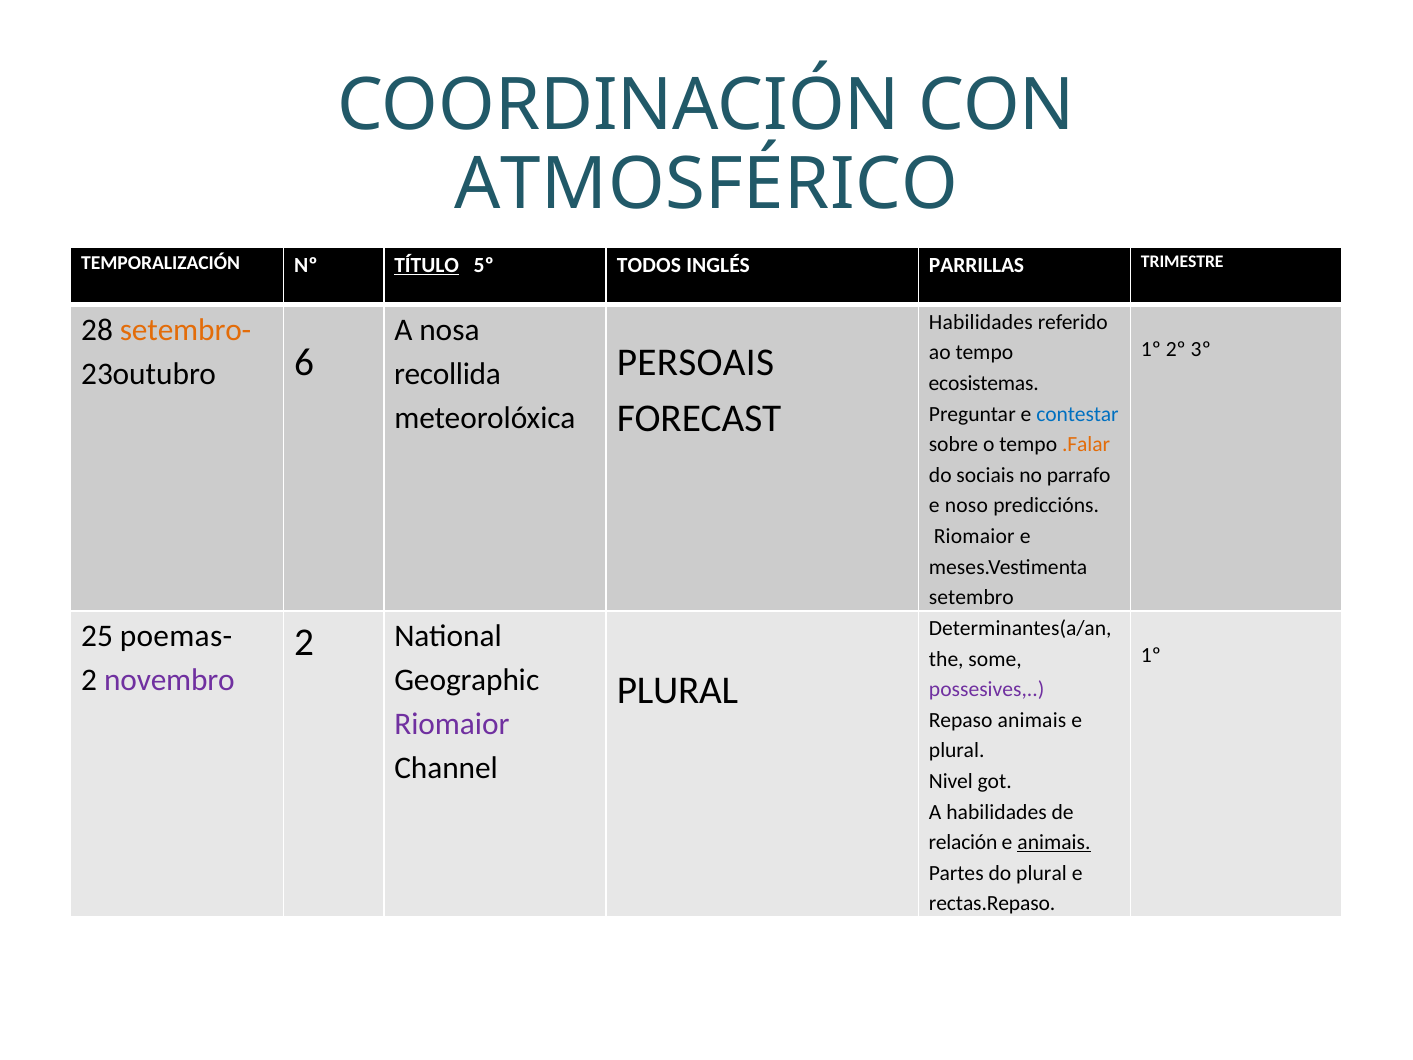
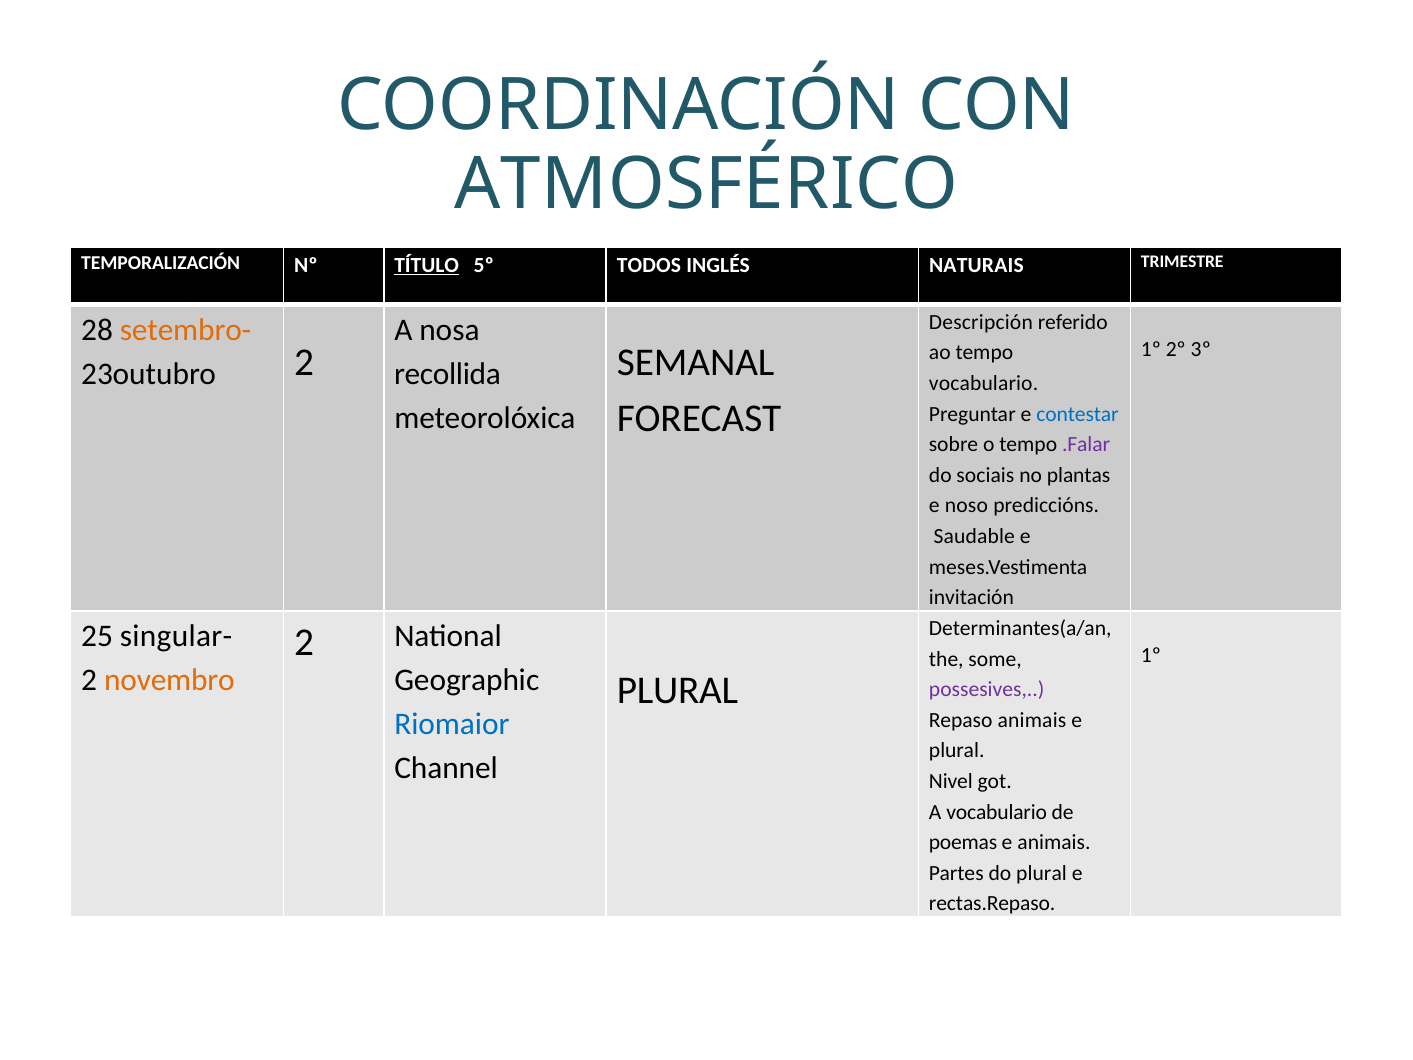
PARRILLAS: PARRILLAS -> NATURAIS
Habilidades at (981, 322): Habilidades -> Descripción
PERSOAIS: PERSOAIS -> SEMANAL
23outubro 6: 6 -> 2
ecosistemas at (984, 383): ecosistemas -> vocabulario
.Falar colour: orange -> purple
parrafo: parrafo -> plantas
Riomaior at (974, 536): Riomaior -> Saudable
setembro: setembro -> invitación
poemas-: poemas- -> singular-
novembro colour: purple -> orange
Riomaior at (452, 724) colour: purple -> blue
A habilidades: habilidades -> vocabulario
relación: relación -> poemas
animais at (1054, 842) underline: present -> none
